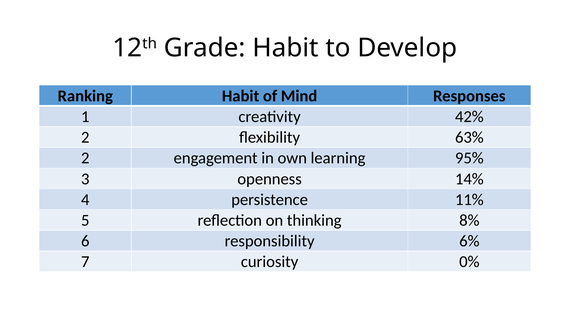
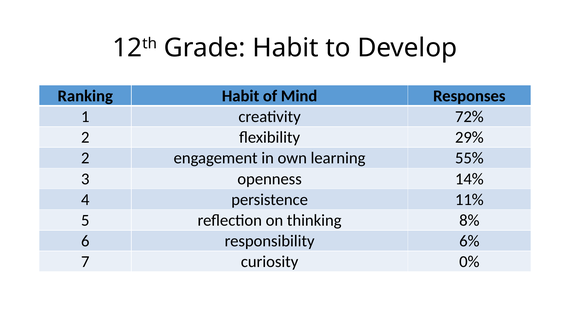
42%: 42% -> 72%
63%: 63% -> 29%
95%: 95% -> 55%
